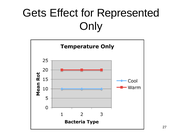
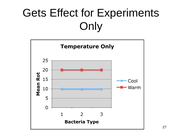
Represented: Represented -> Experiments
